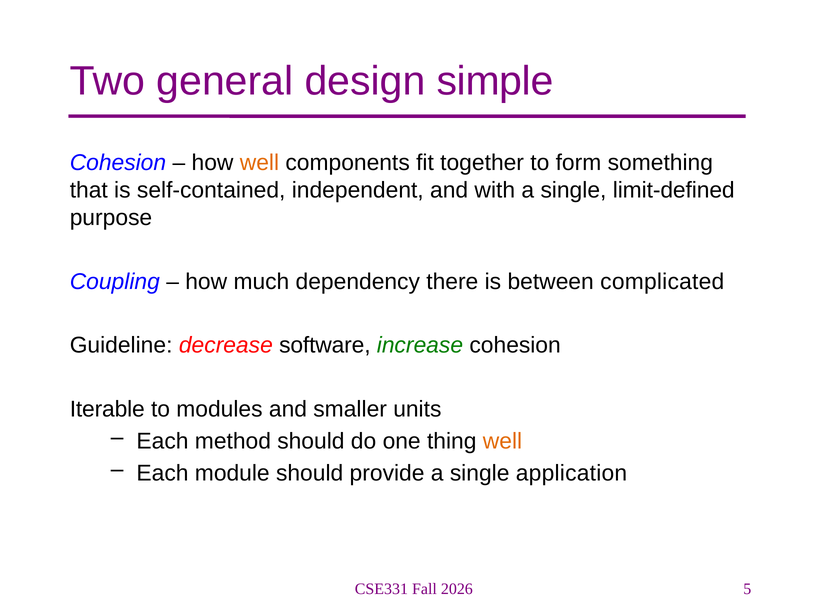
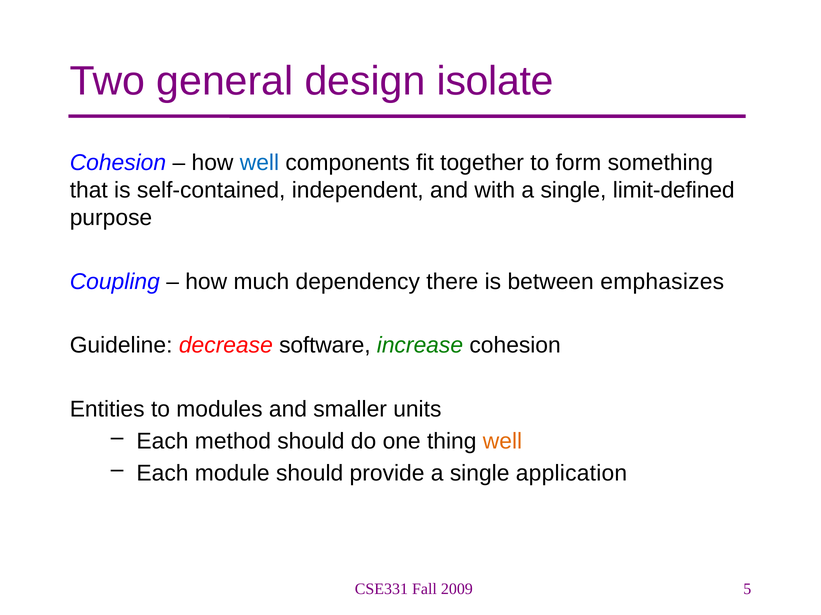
simple: simple -> isolate
well at (259, 163) colour: orange -> blue
complicated: complicated -> emphasizes
Iterable: Iterable -> Entities
2026: 2026 -> 2009
